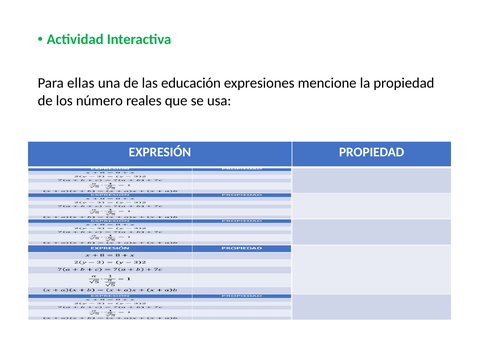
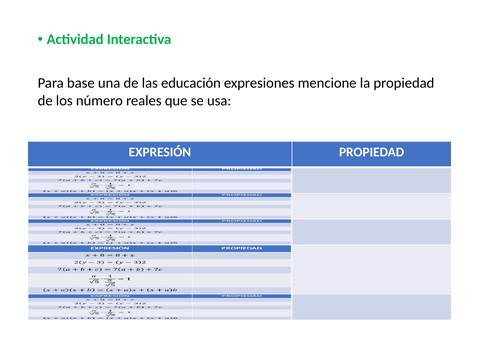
ellas: ellas -> base
